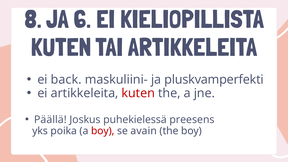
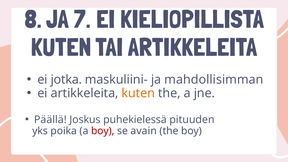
6: 6 -> 7
back: back -> jotka
pluskvamperfekti: pluskvamperfekti -> mahdollisimman
kuten at (138, 93) colour: red -> orange
preesens: preesens -> pituuden
